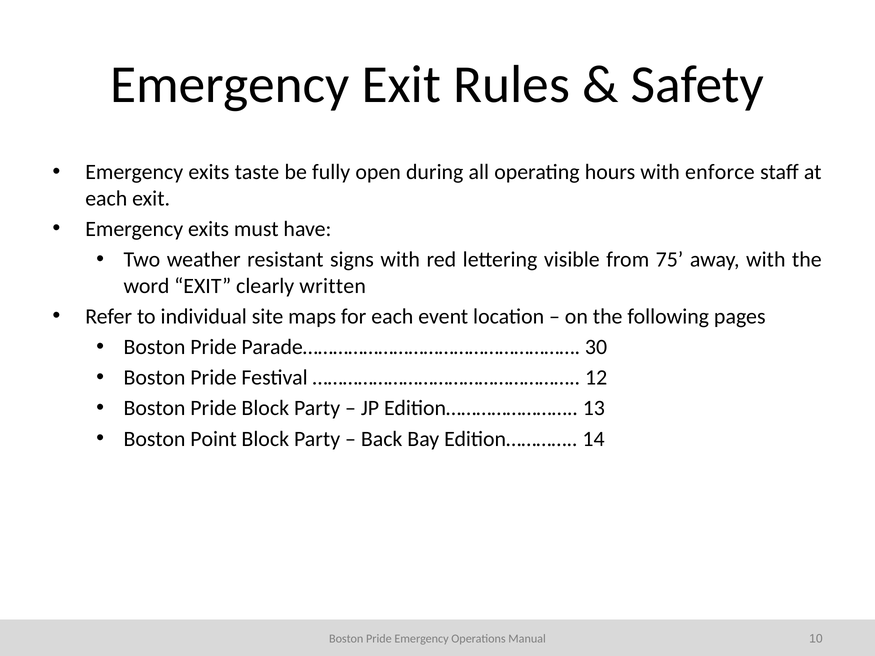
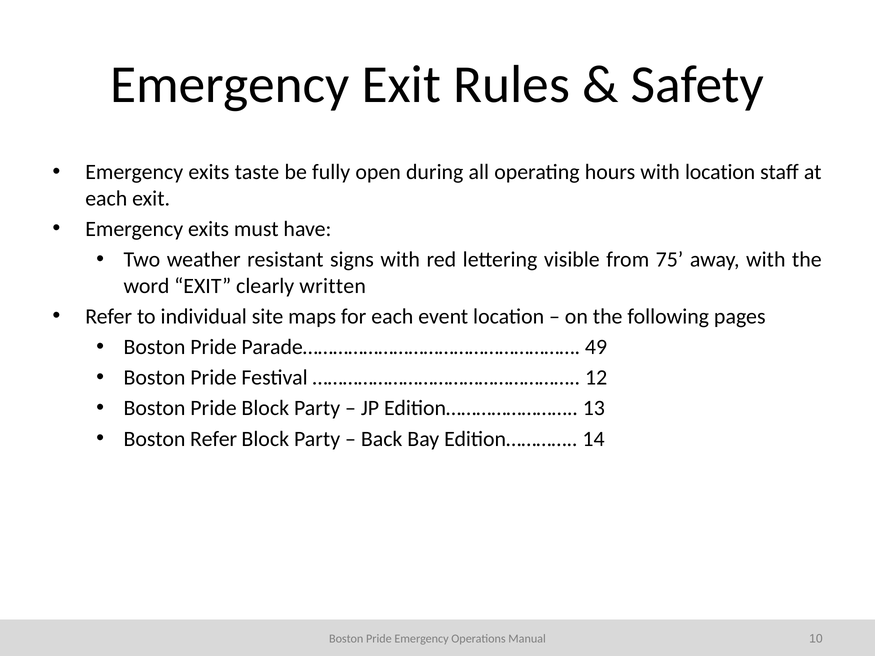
with enforce: enforce -> location
30: 30 -> 49
Boston Point: Point -> Refer
